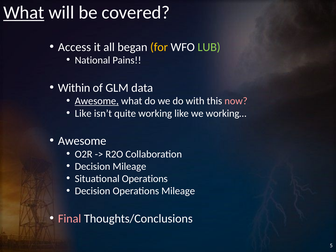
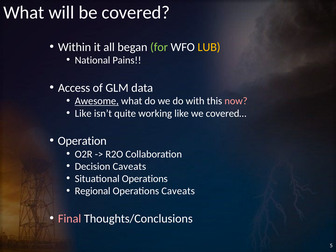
What at (24, 13) underline: present -> none
Access: Access -> Within
for colour: yellow -> light green
LUB colour: light green -> yellow
Within: Within -> Access
working…: working… -> covered…
Awesome at (82, 141): Awesome -> Operation
Decision Mileage: Mileage -> Caveats
Decision at (93, 191): Decision -> Regional
Operations Mileage: Mileage -> Caveats
